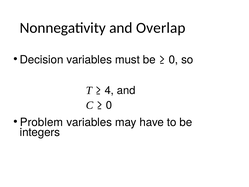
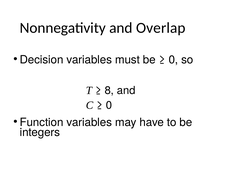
4: 4 -> 8
Problem: Problem -> Function
